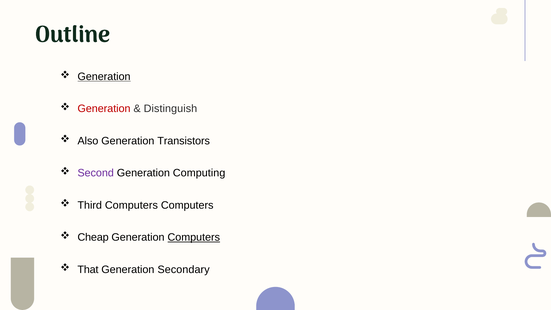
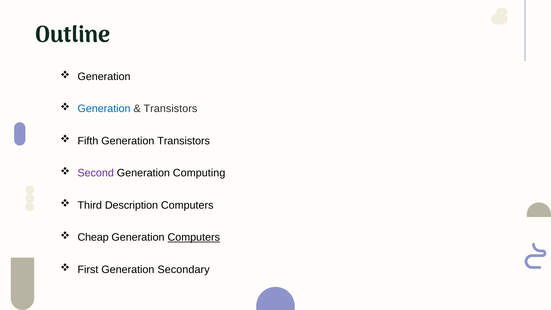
Generation at (104, 77) underline: present -> none
Generation at (104, 109) colour: red -> blue
Distinguish at (170, 109): Distinguish -> Transistors
Also: Also -> Fifth
Third Computers: Computers -> Description
That: That -> First
